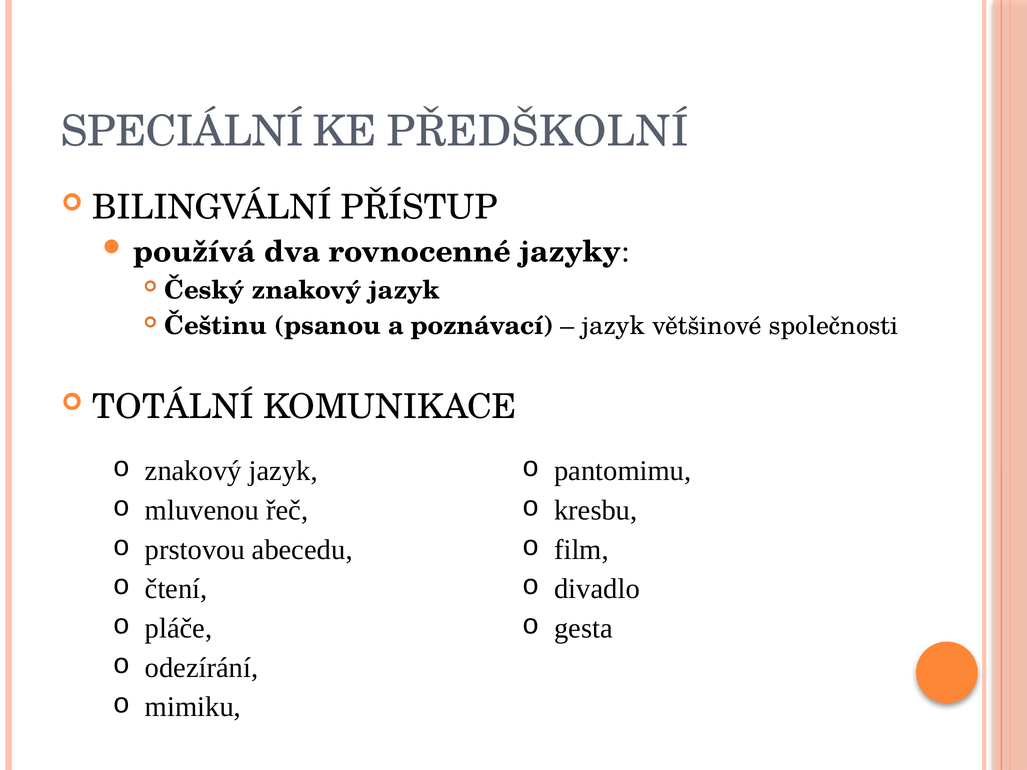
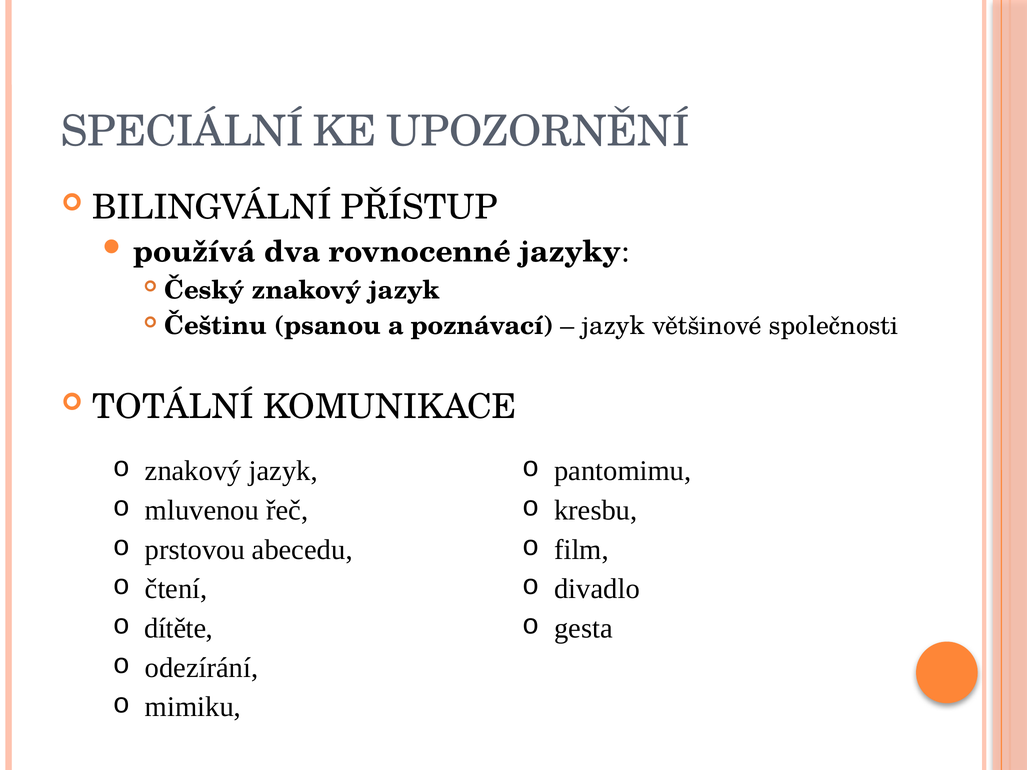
PŘEDŠKOLNÍ: PŘEDŠKOLNÍ -> UPOZORNĚNÍ
pláče: pláče -> dítěte
